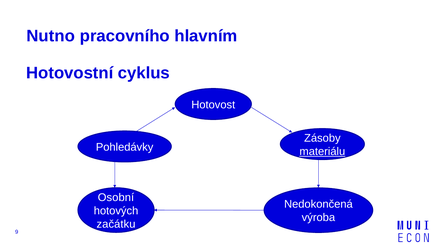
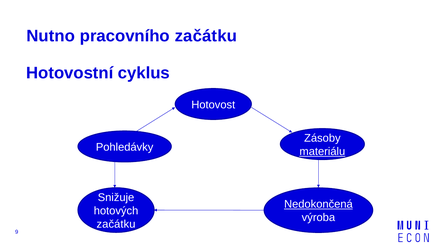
pracovního hlavním: hlavním -> začátku
Osobní: Osobní -> Snižuje
Nedokončená underline: none -> present
